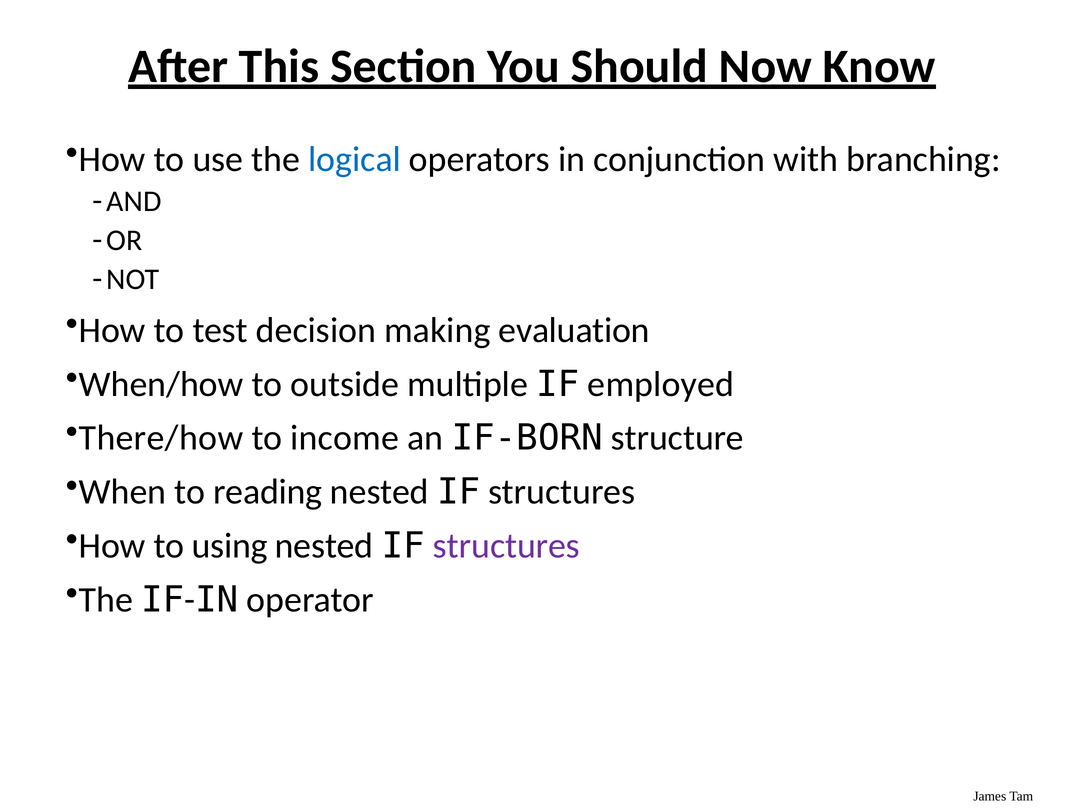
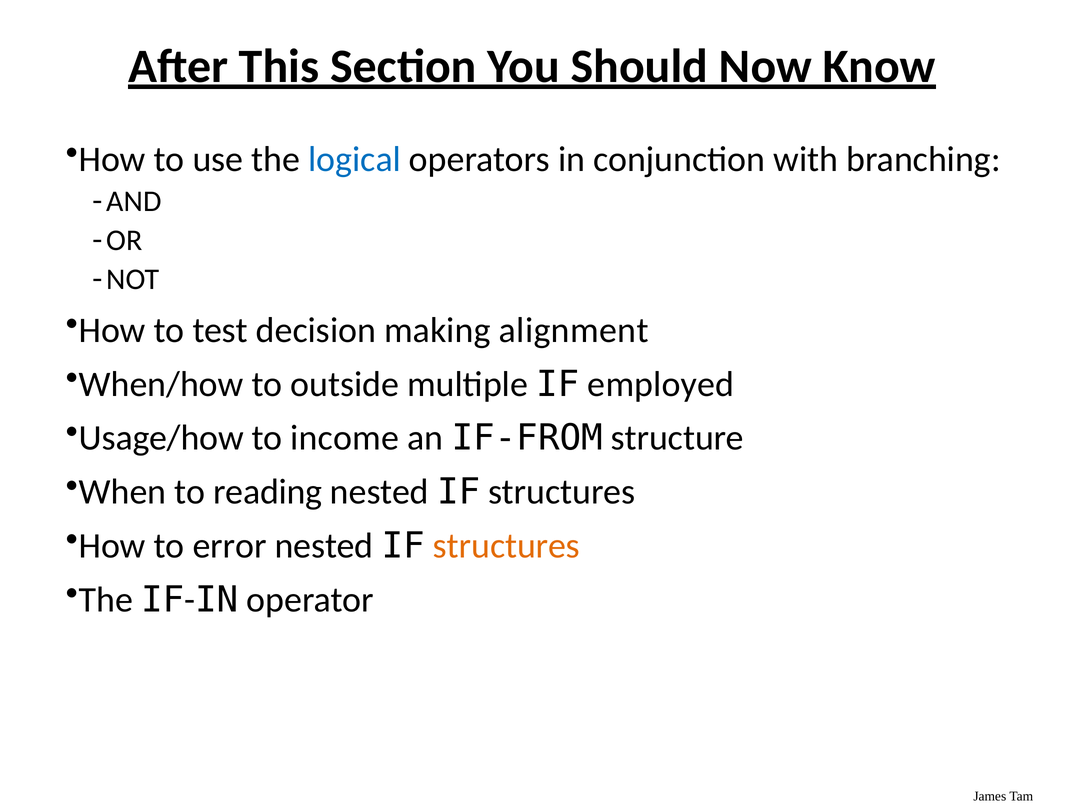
evaluation: evaluation -> alignment
There/how: There/how -> Usage/how
IF-BORN: IF-BORN -> IF-FROM
using: using -> error
structures at (506, 546) colour: purple -> orange
